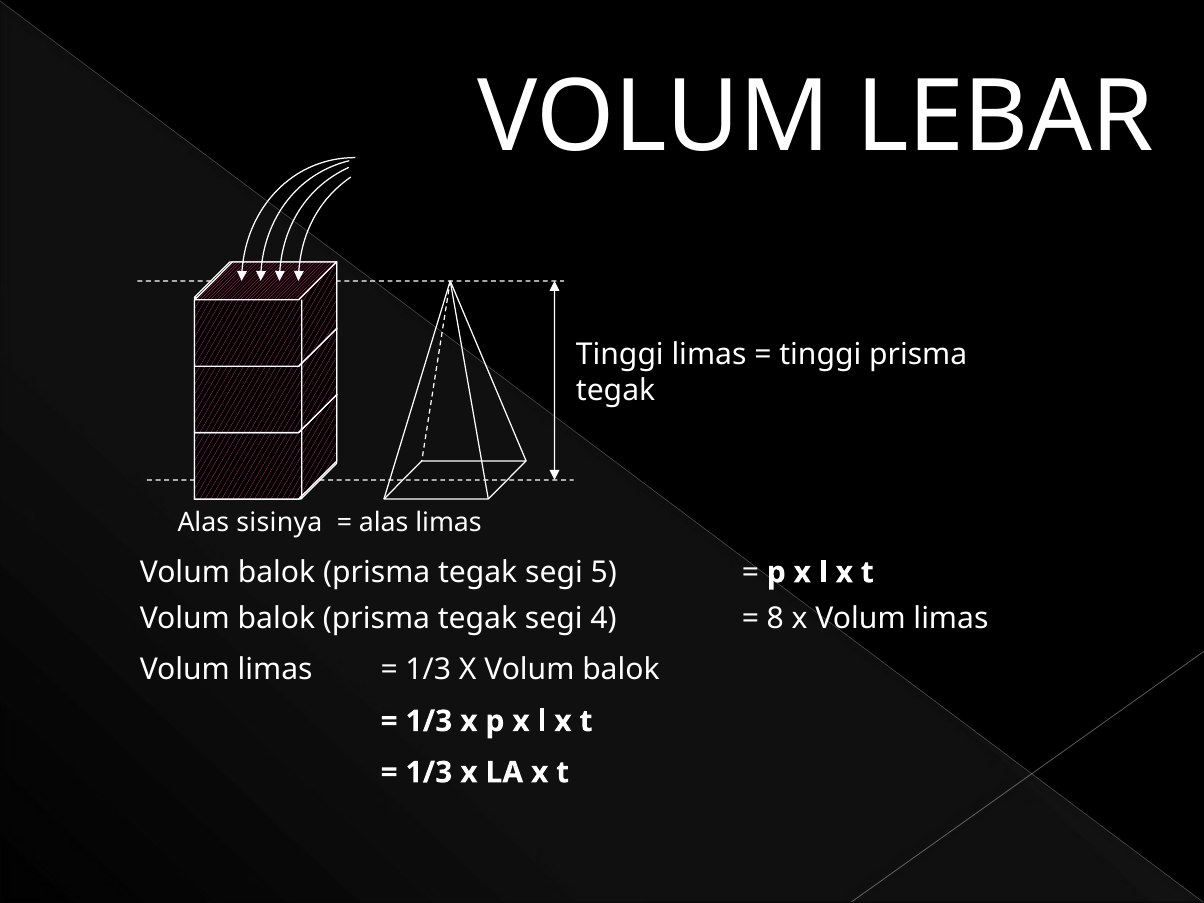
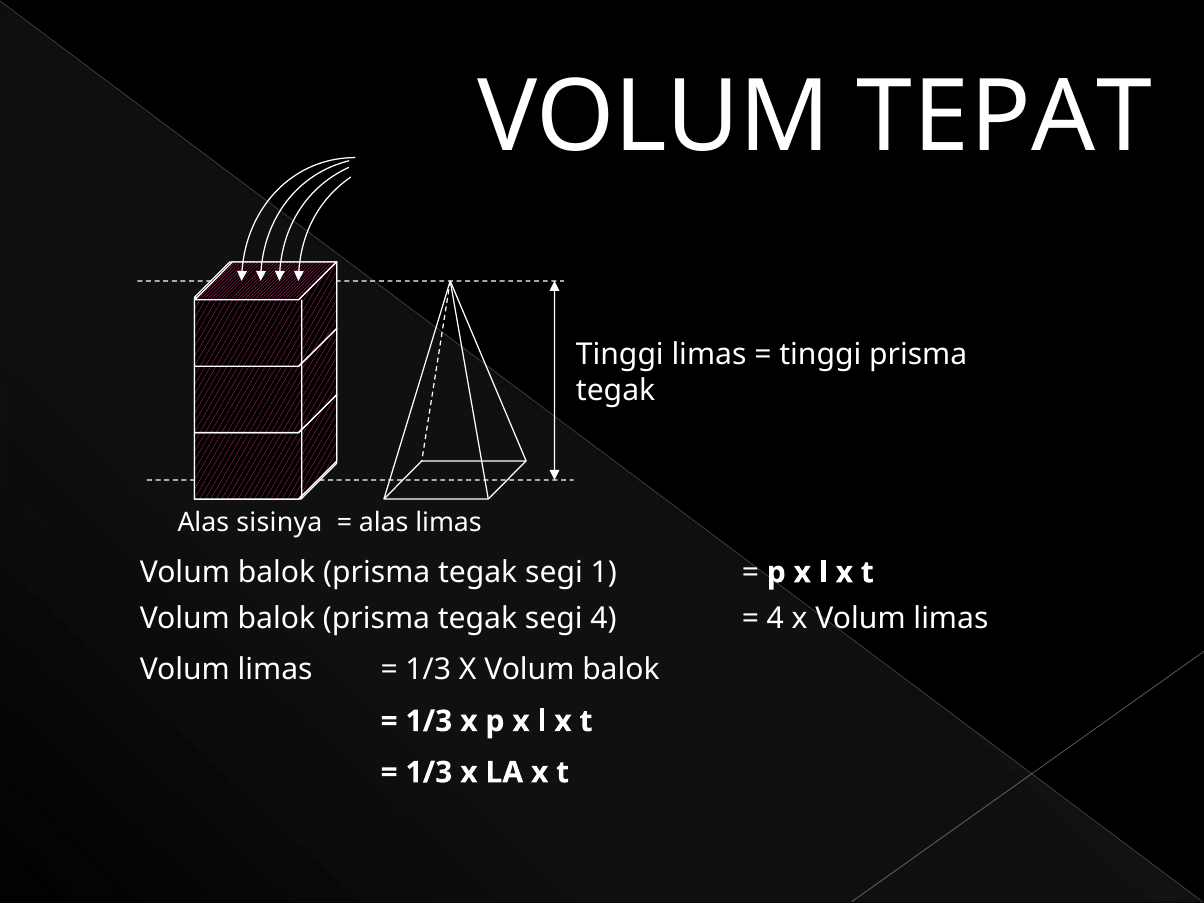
LEBAR: LEBAR -> TEPAT
5: 5 -> 1
8 at (775, 619): 8 -> 4
